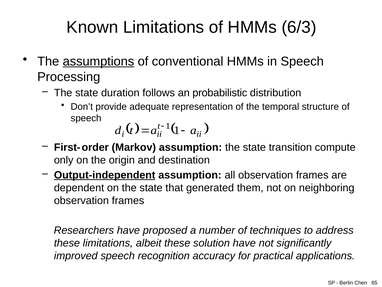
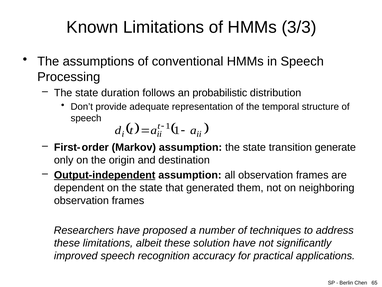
6/3: 6/3 -> 3/3
assumptions underline: present -> none
compute: compute -> generate
